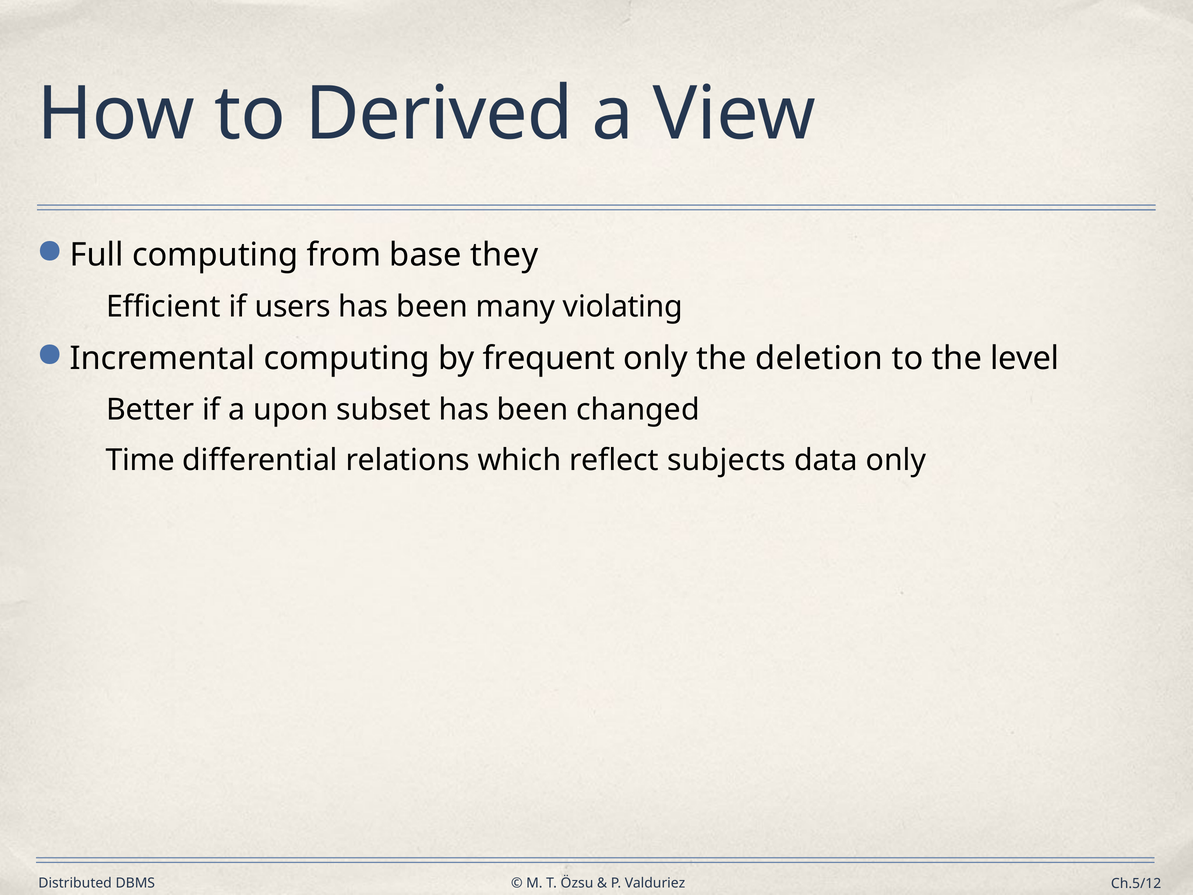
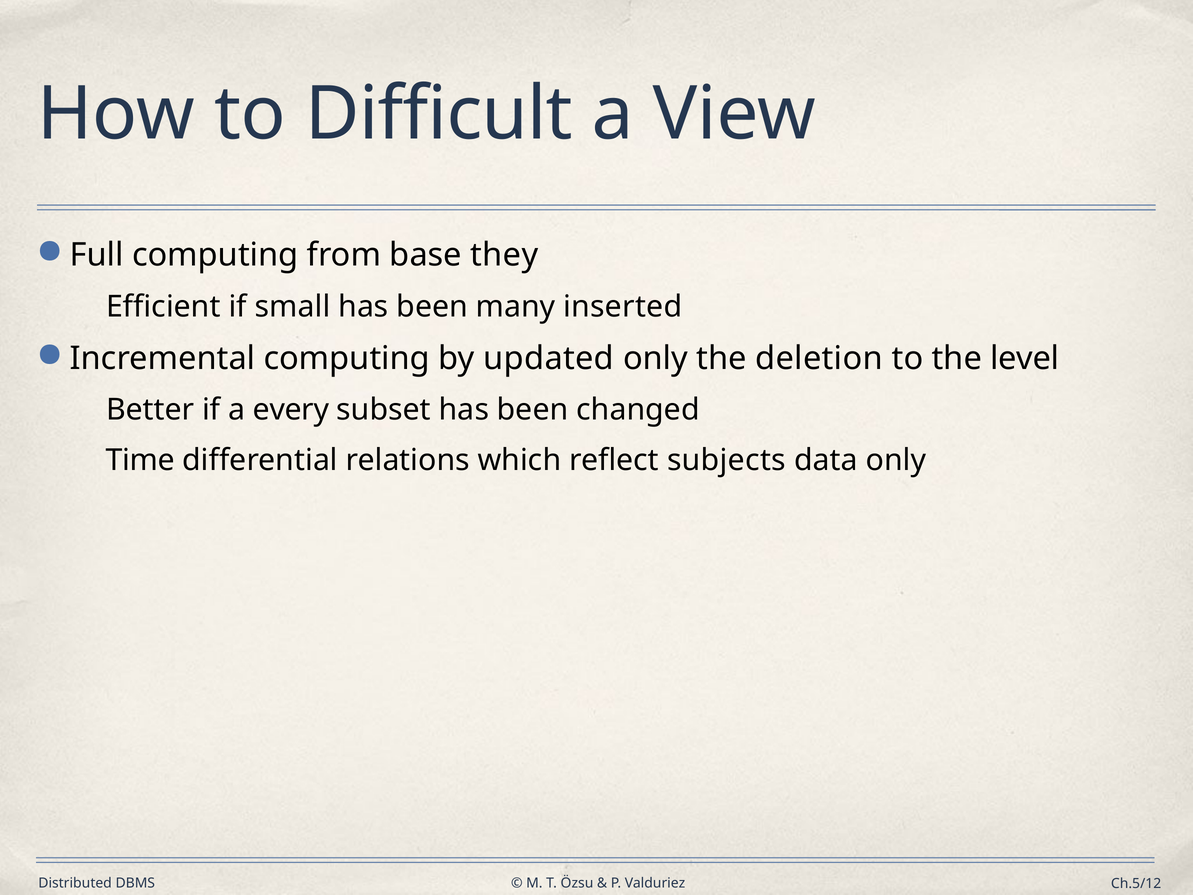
Derived: Derived -> Difficult
users: users -> small
violating: violating -> inserted
frequent: frequent -> updated
upon: upon -> every
